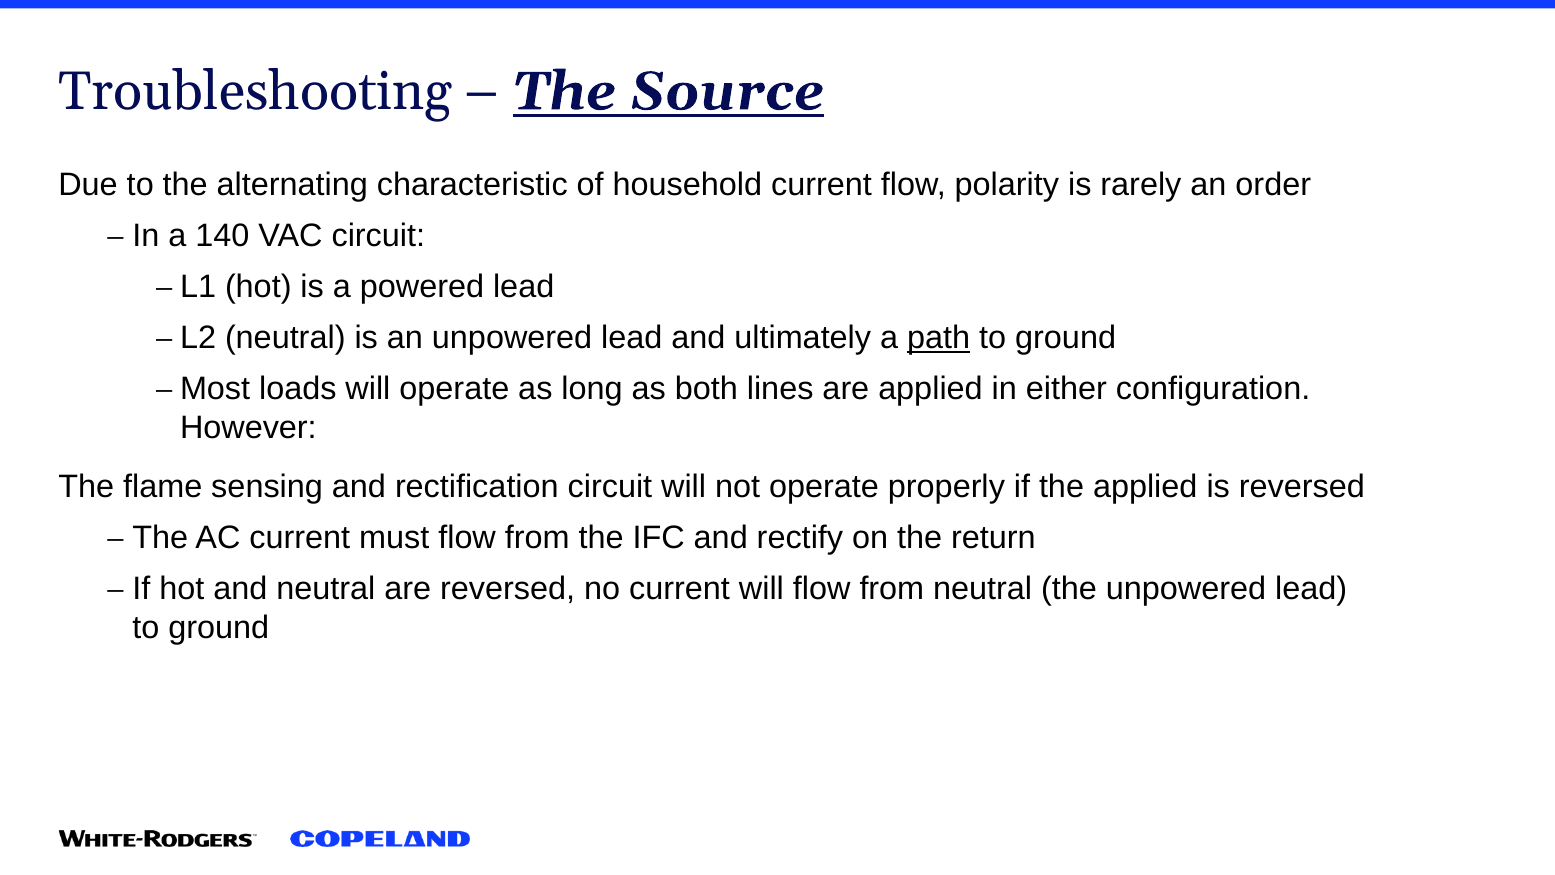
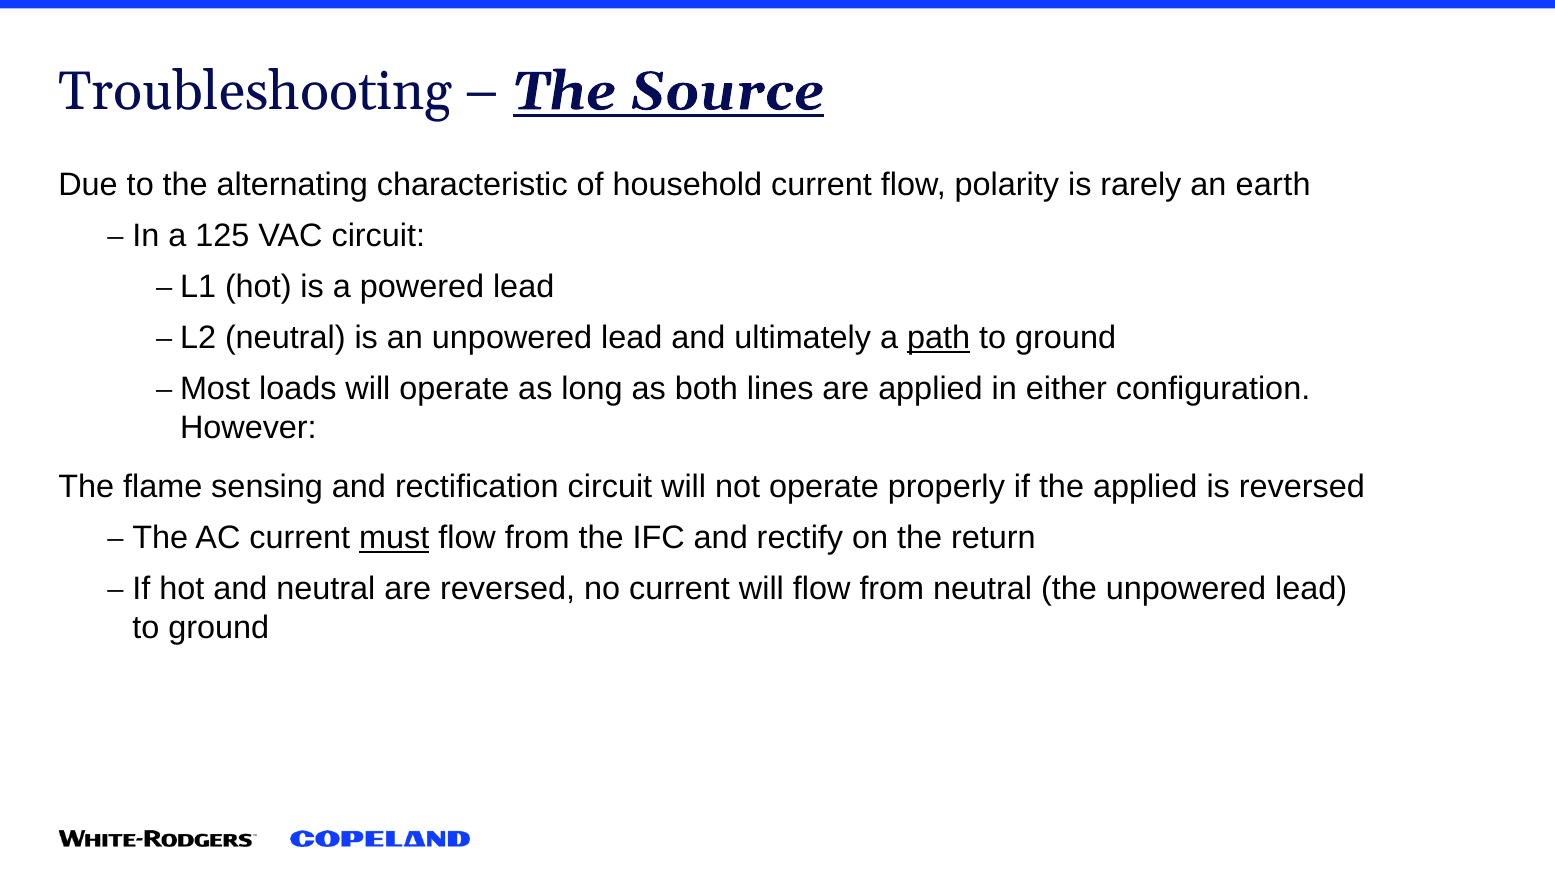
order: order -> earth
140: 140 -> 125
must underline: none -> present
